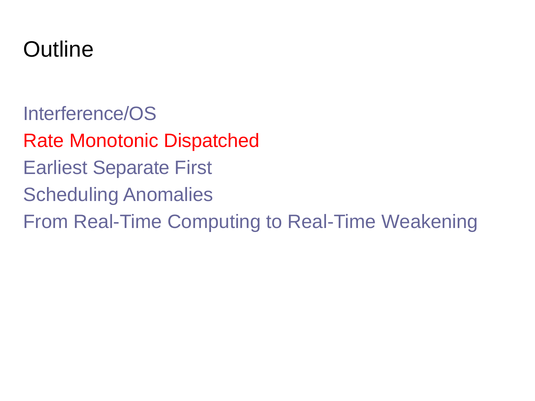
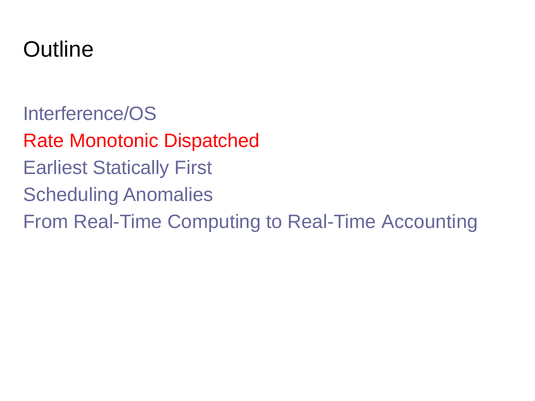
Separate: Separate -> Statically
Weakening: Weakening -> Accounting
